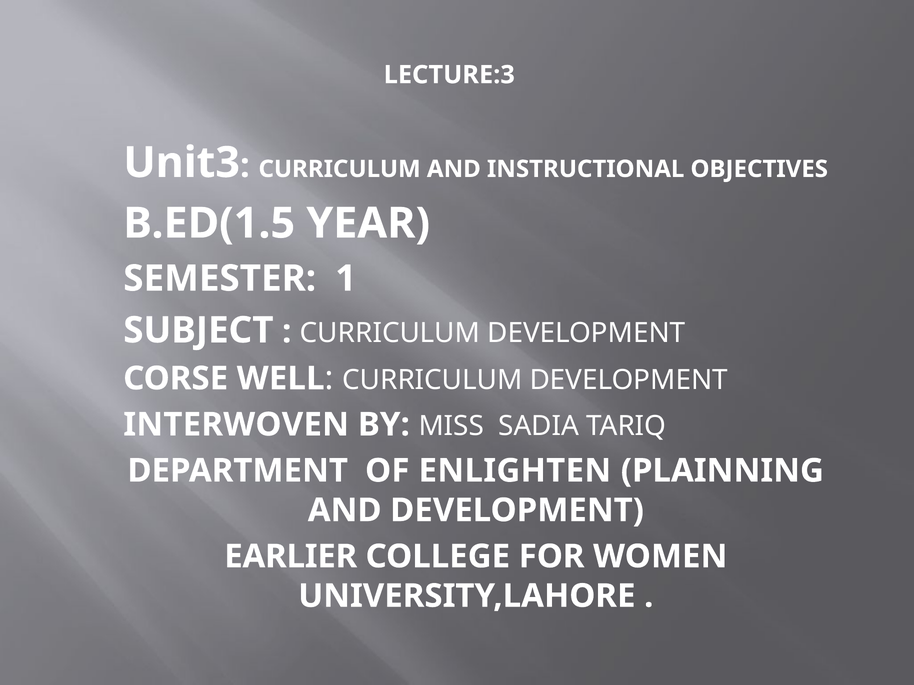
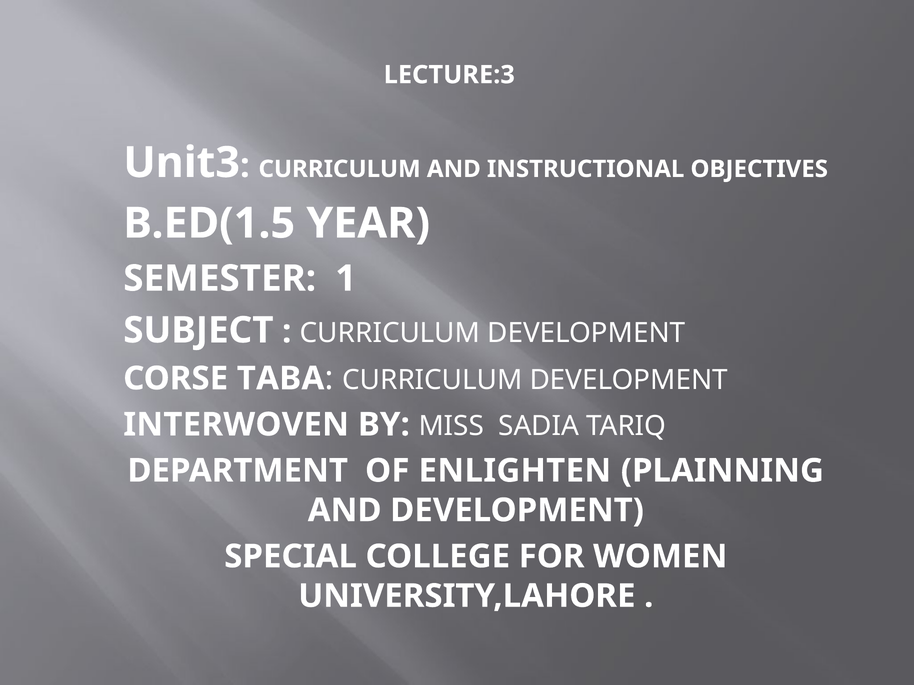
WELL: WELL -> TABA
EARLIER: EARLIER -> SPECIAL
